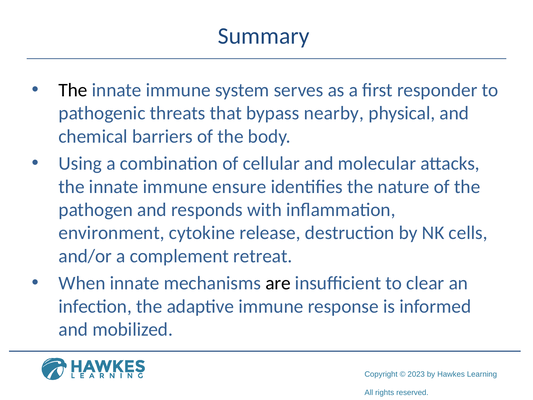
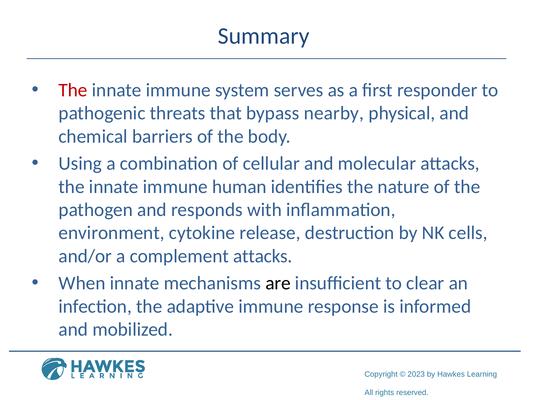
The at (73, 90) colour: black -> red
ensure: ensure -> human
complement retreat: retreat -> attacks
